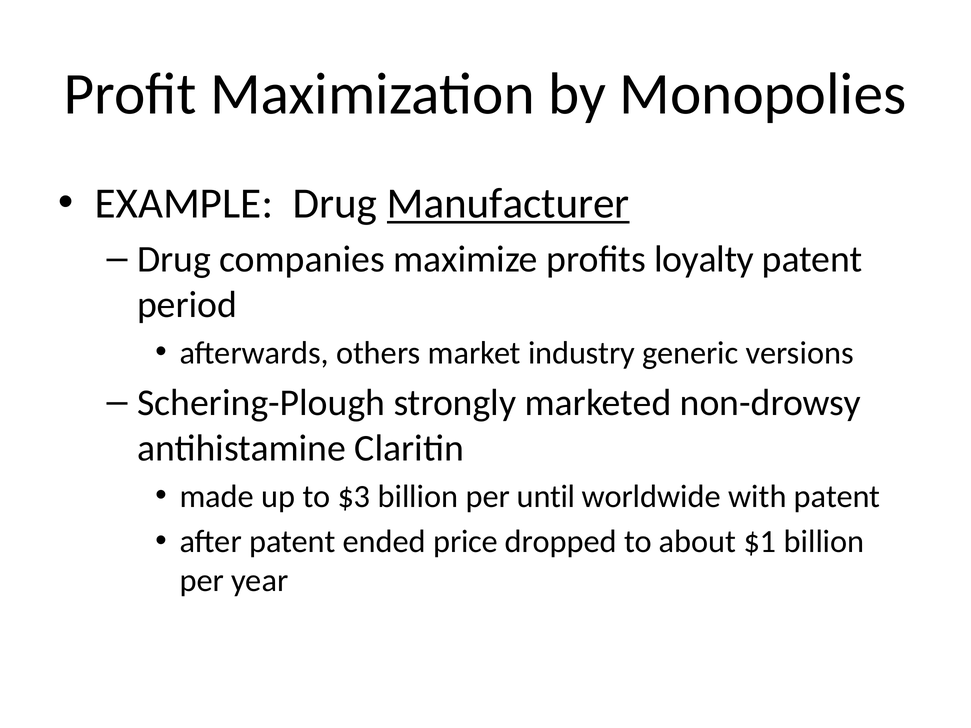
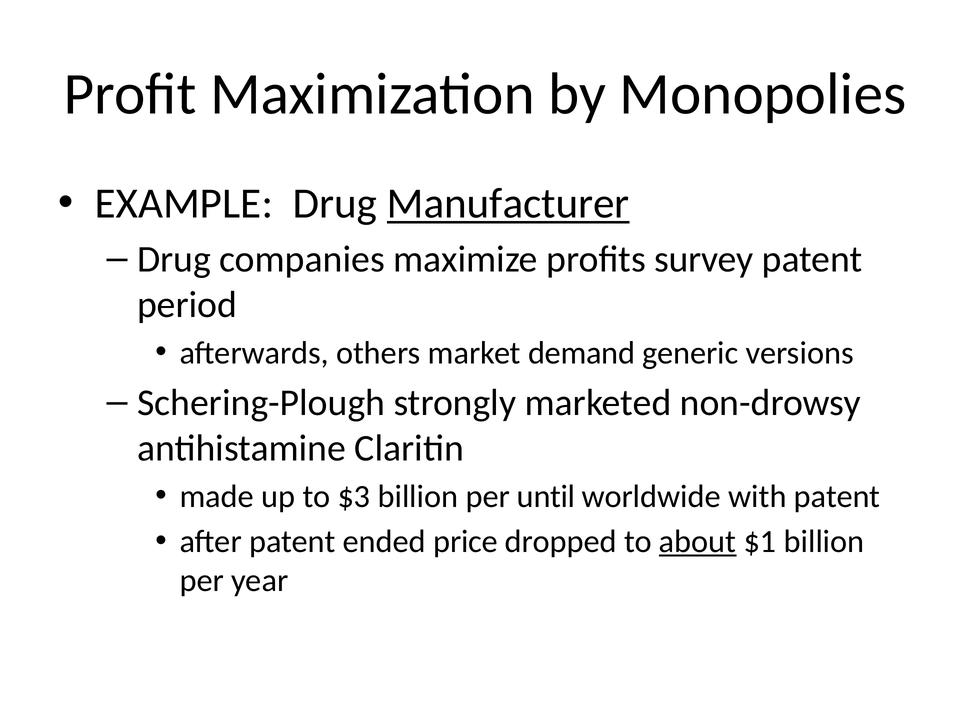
loyalty: loyalty -> survey
industry: industry -> demand
about underline: none -> present
